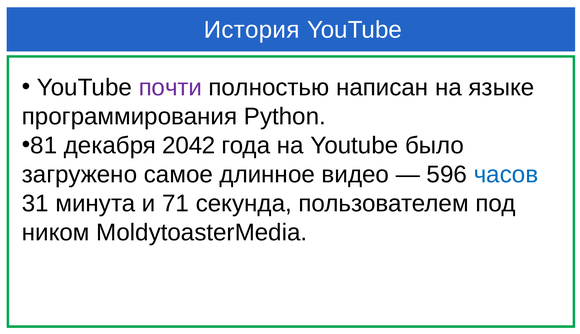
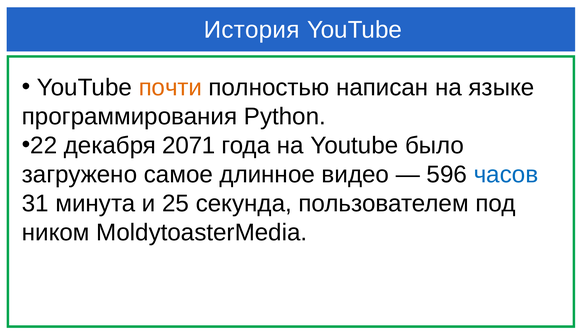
почти colour: purple -> orange
81: 81 -> 22
2042: 2042 -> 2071
71: 71 -> 25
